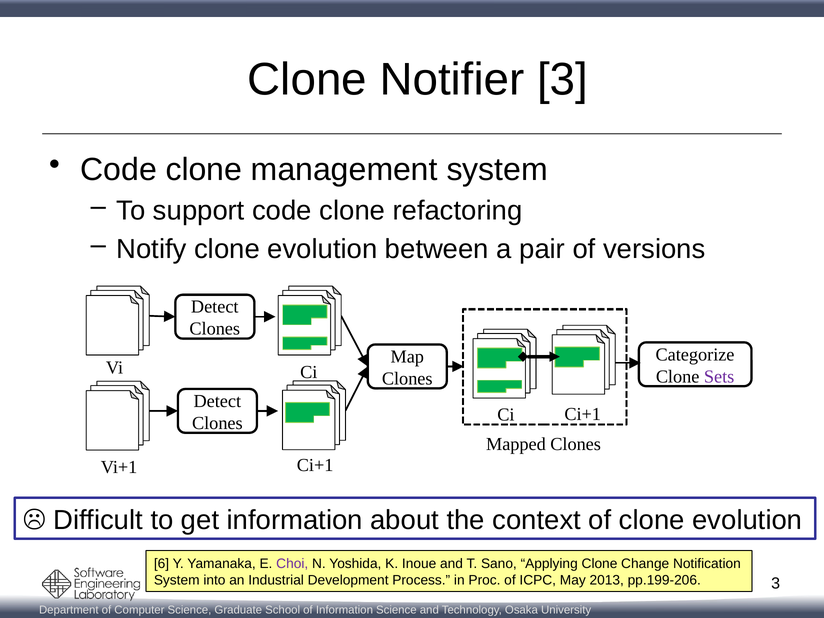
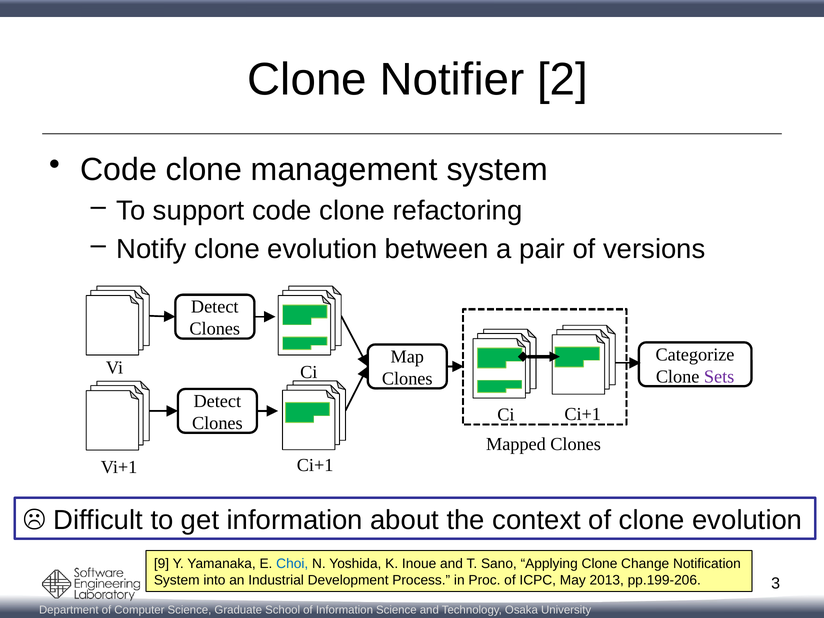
Notifier 3: 3 -> 2
6: 6 -> 9
Choi colour: purple -> blue
